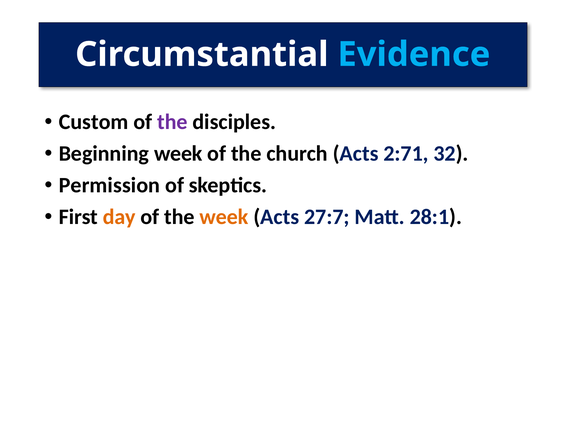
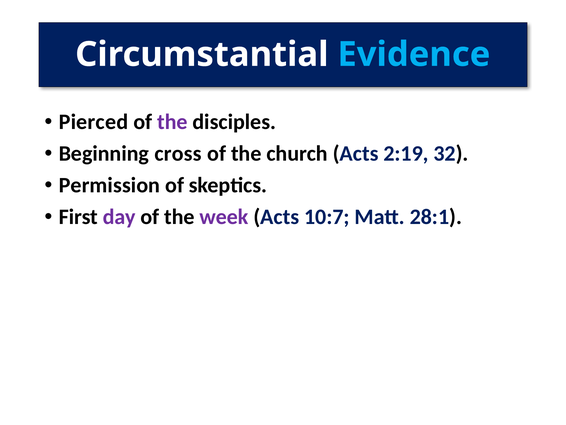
Custom: Custom -> Pierced
Beginning week: week -> cross
2:71: 2:71 -> 2:19
day colour: orange -> purple
week at (224, 217) colour: orange -> purple
27:7: 27:7 -> 10:7
